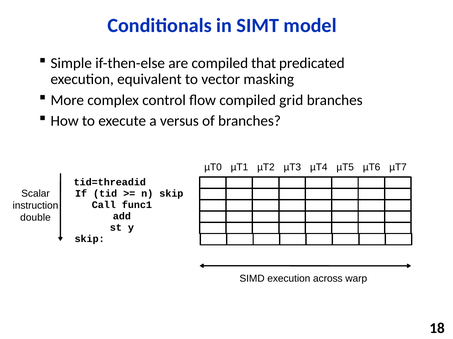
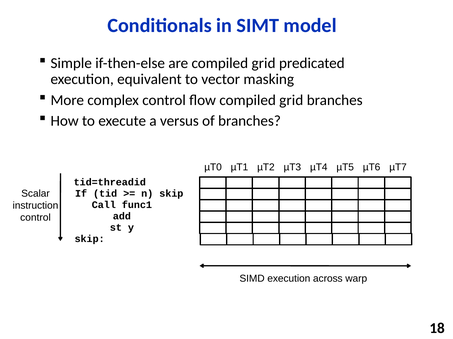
are compiled that: that -> grid
double at (35, 218): double -> control
